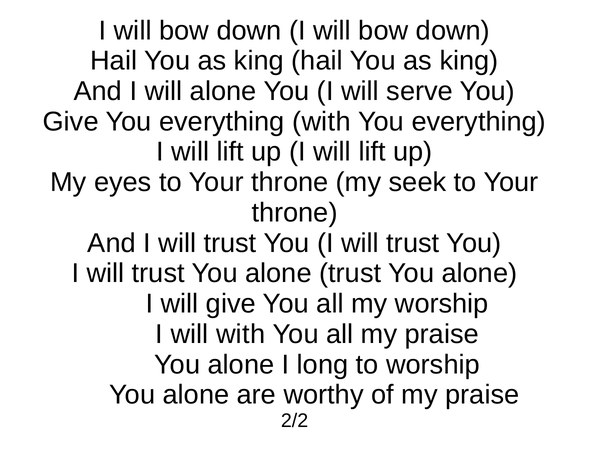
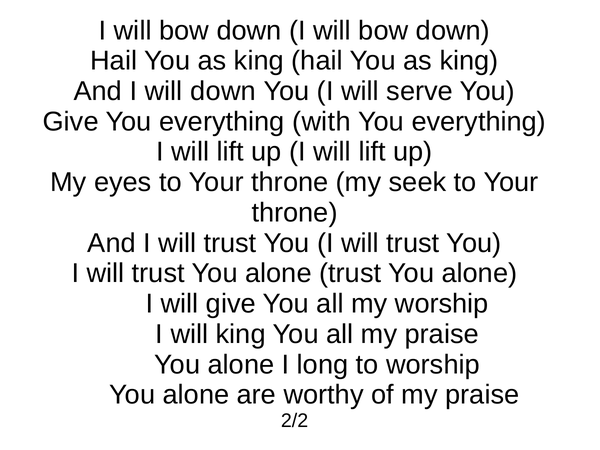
will alone: alone -> down
will with: with -> king
